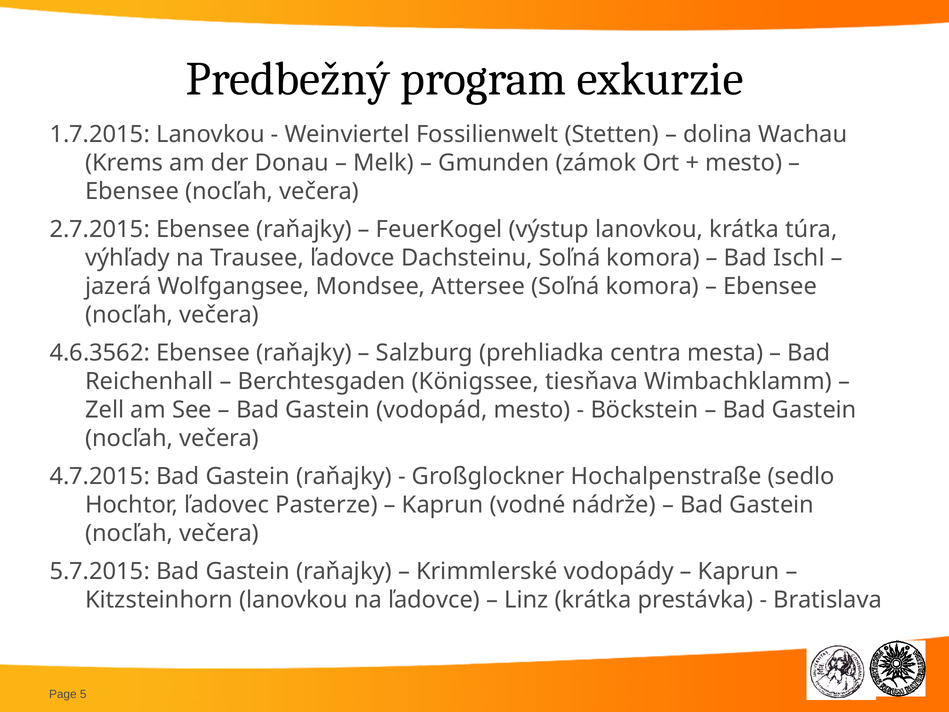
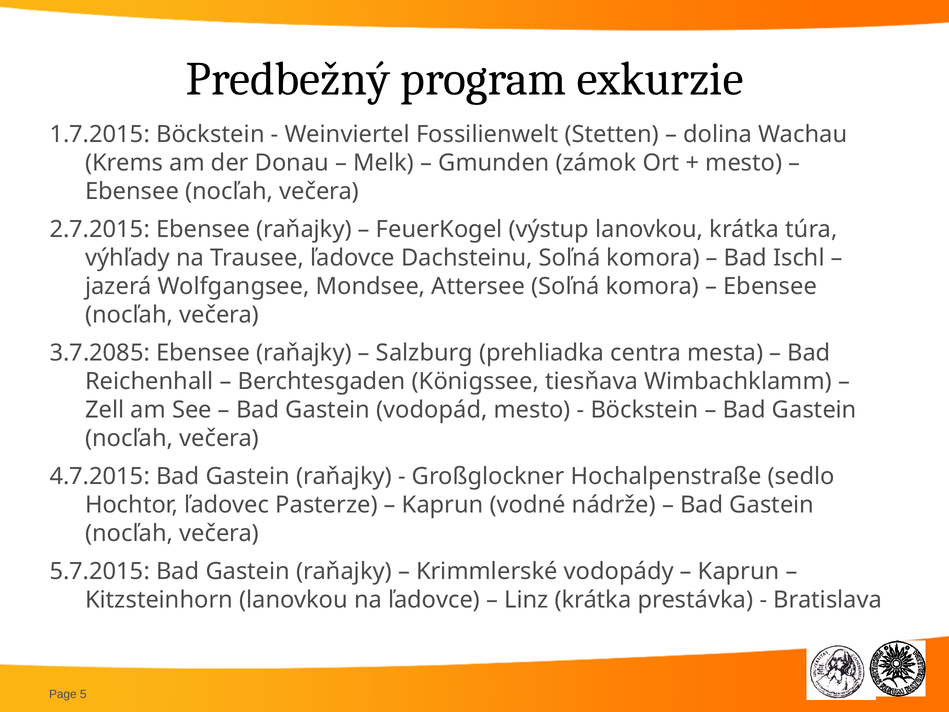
1.7.2015 Lanovkou: Lanovkou -> Böckstein
4.6.3562: 4.6.3562 -> 3.7.2085
